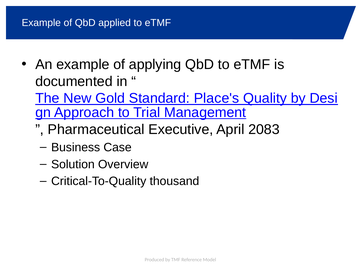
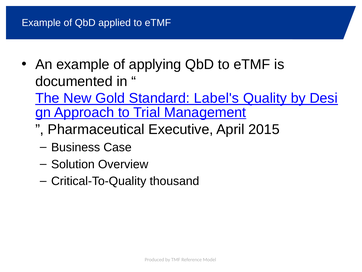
Place's: Place's -> Label's
2083: 2083 -> 2015
